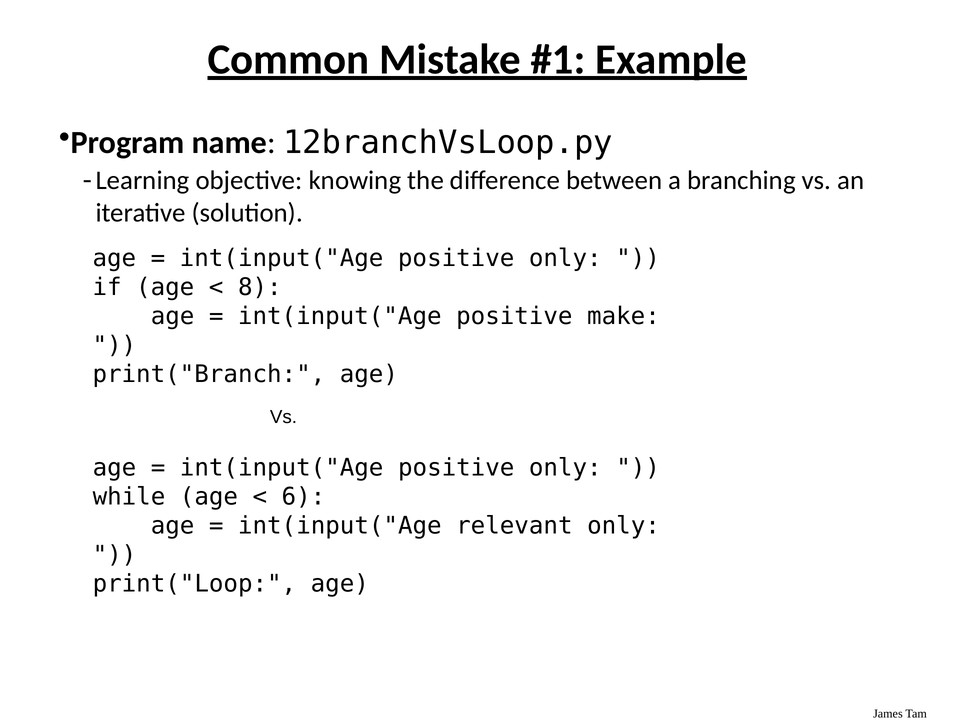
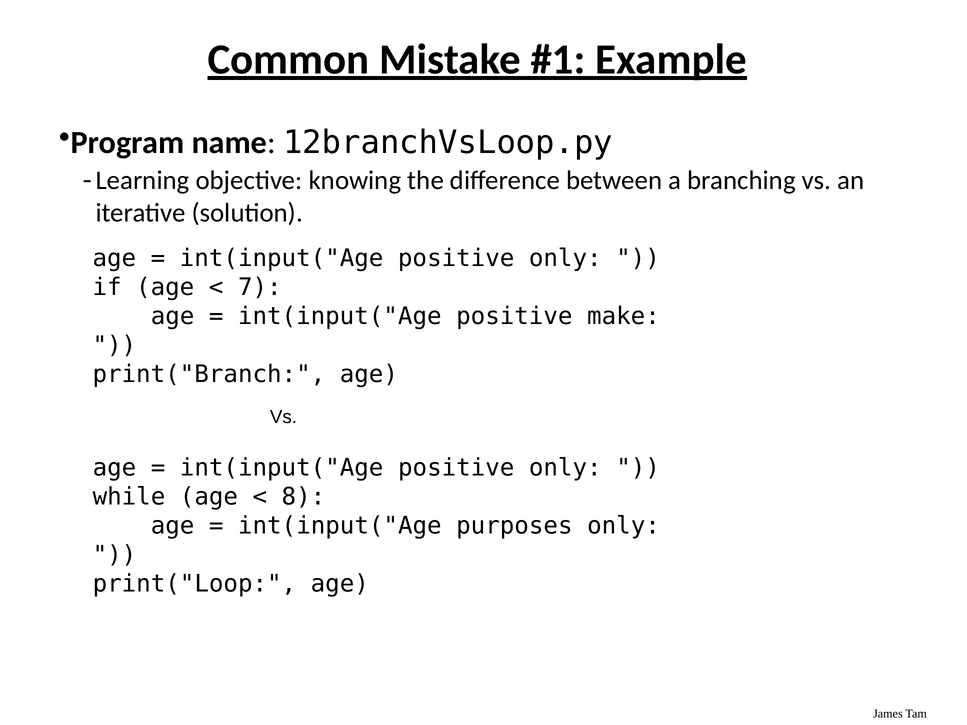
8: 8 -> 7
6: 6 -> 8
relevant: relevant -> purposes
